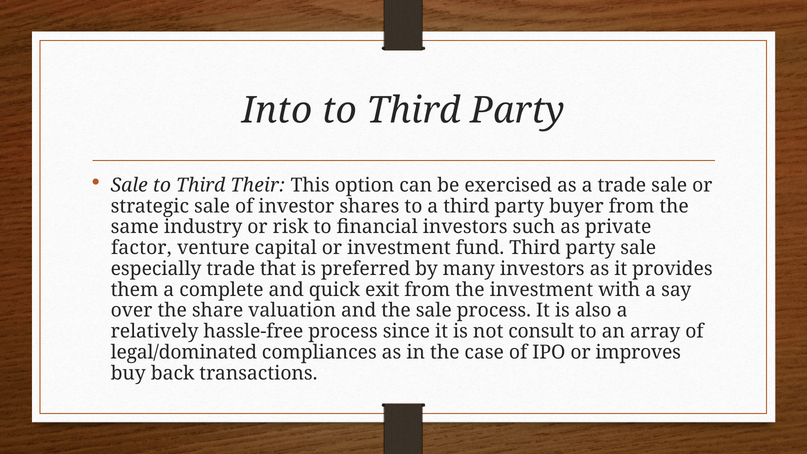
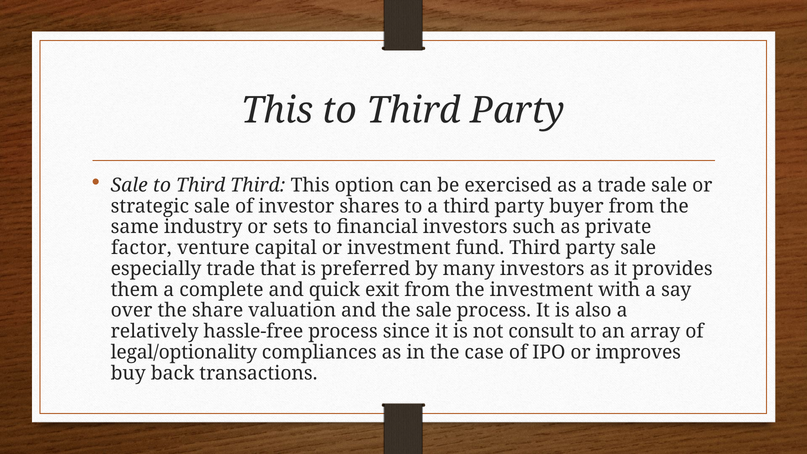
Into at (277, 111): Into -> This
Third Their: Their -> Third
risk: risk -> sets
legal/dominated: legal/dominated -> legal/optionality
